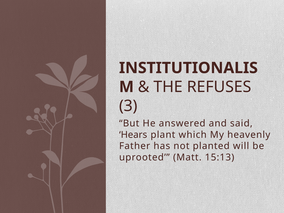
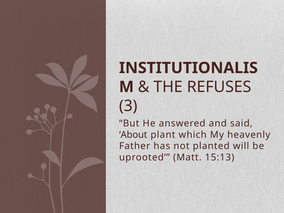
Hears: Hears -> About
